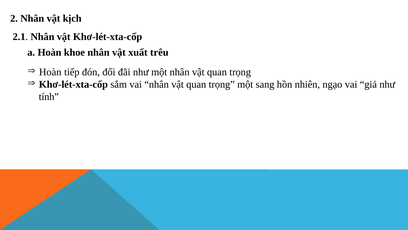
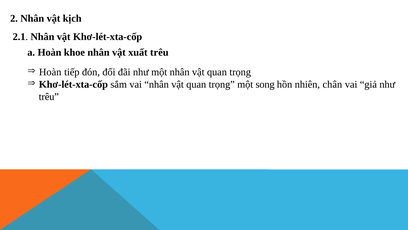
sang: sang -> song
ngạo: ngạo -> chân
tính at (49, 97): tính -> trêu
